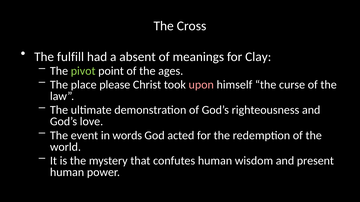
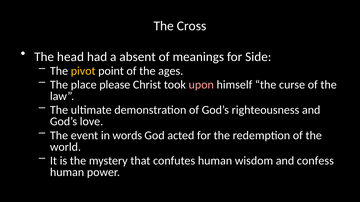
fulfill: fulfill -> head
Clay: Clay -> Side
pivot colour: light green -> yellow
present: present -> confess
